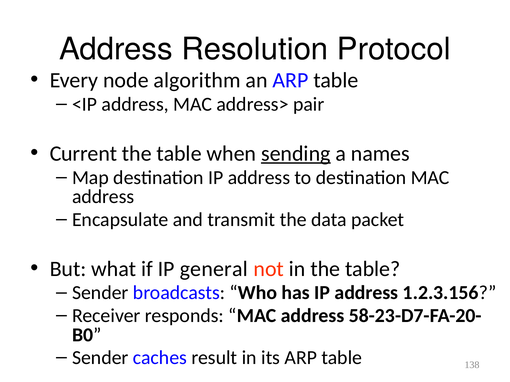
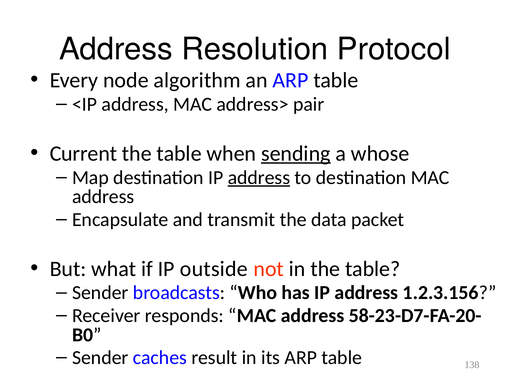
names: names -> whose
address at (259, 178) underline: none -> present
general: general -> outside
